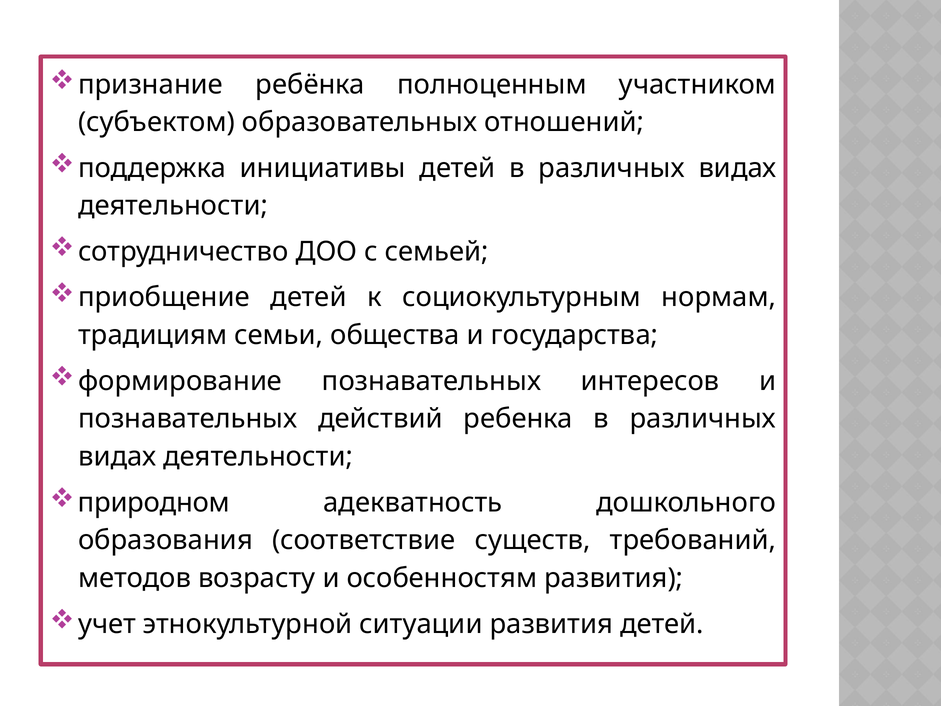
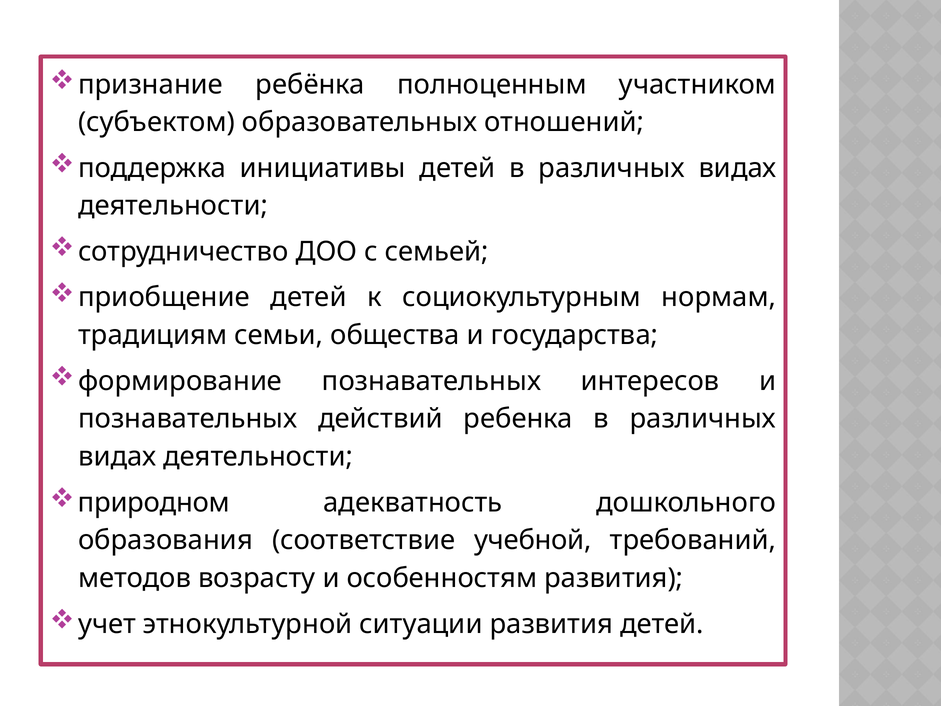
существ: существ -> учебной
